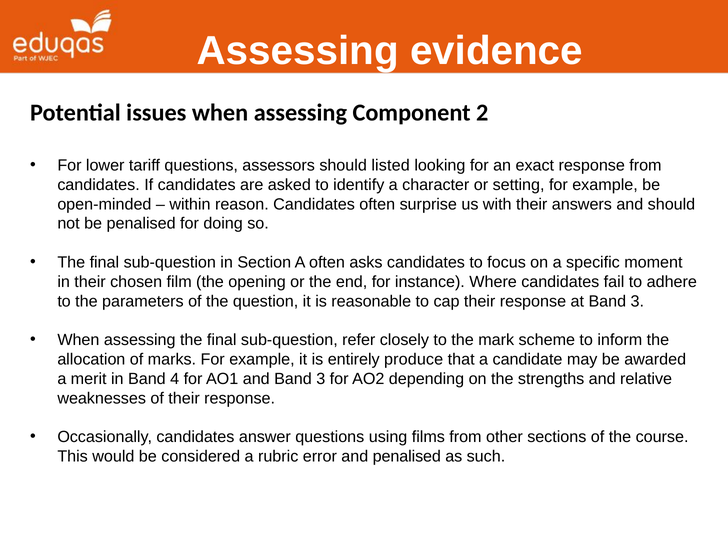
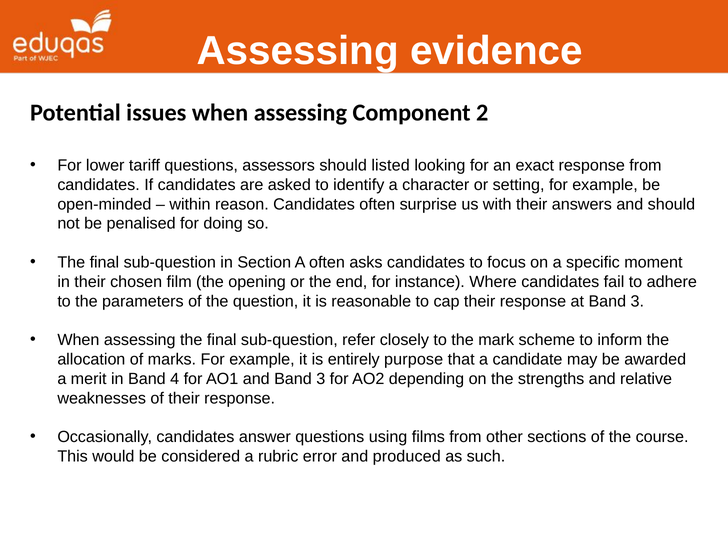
produce: produce -> purpose
and penalised: penalised -> produced
